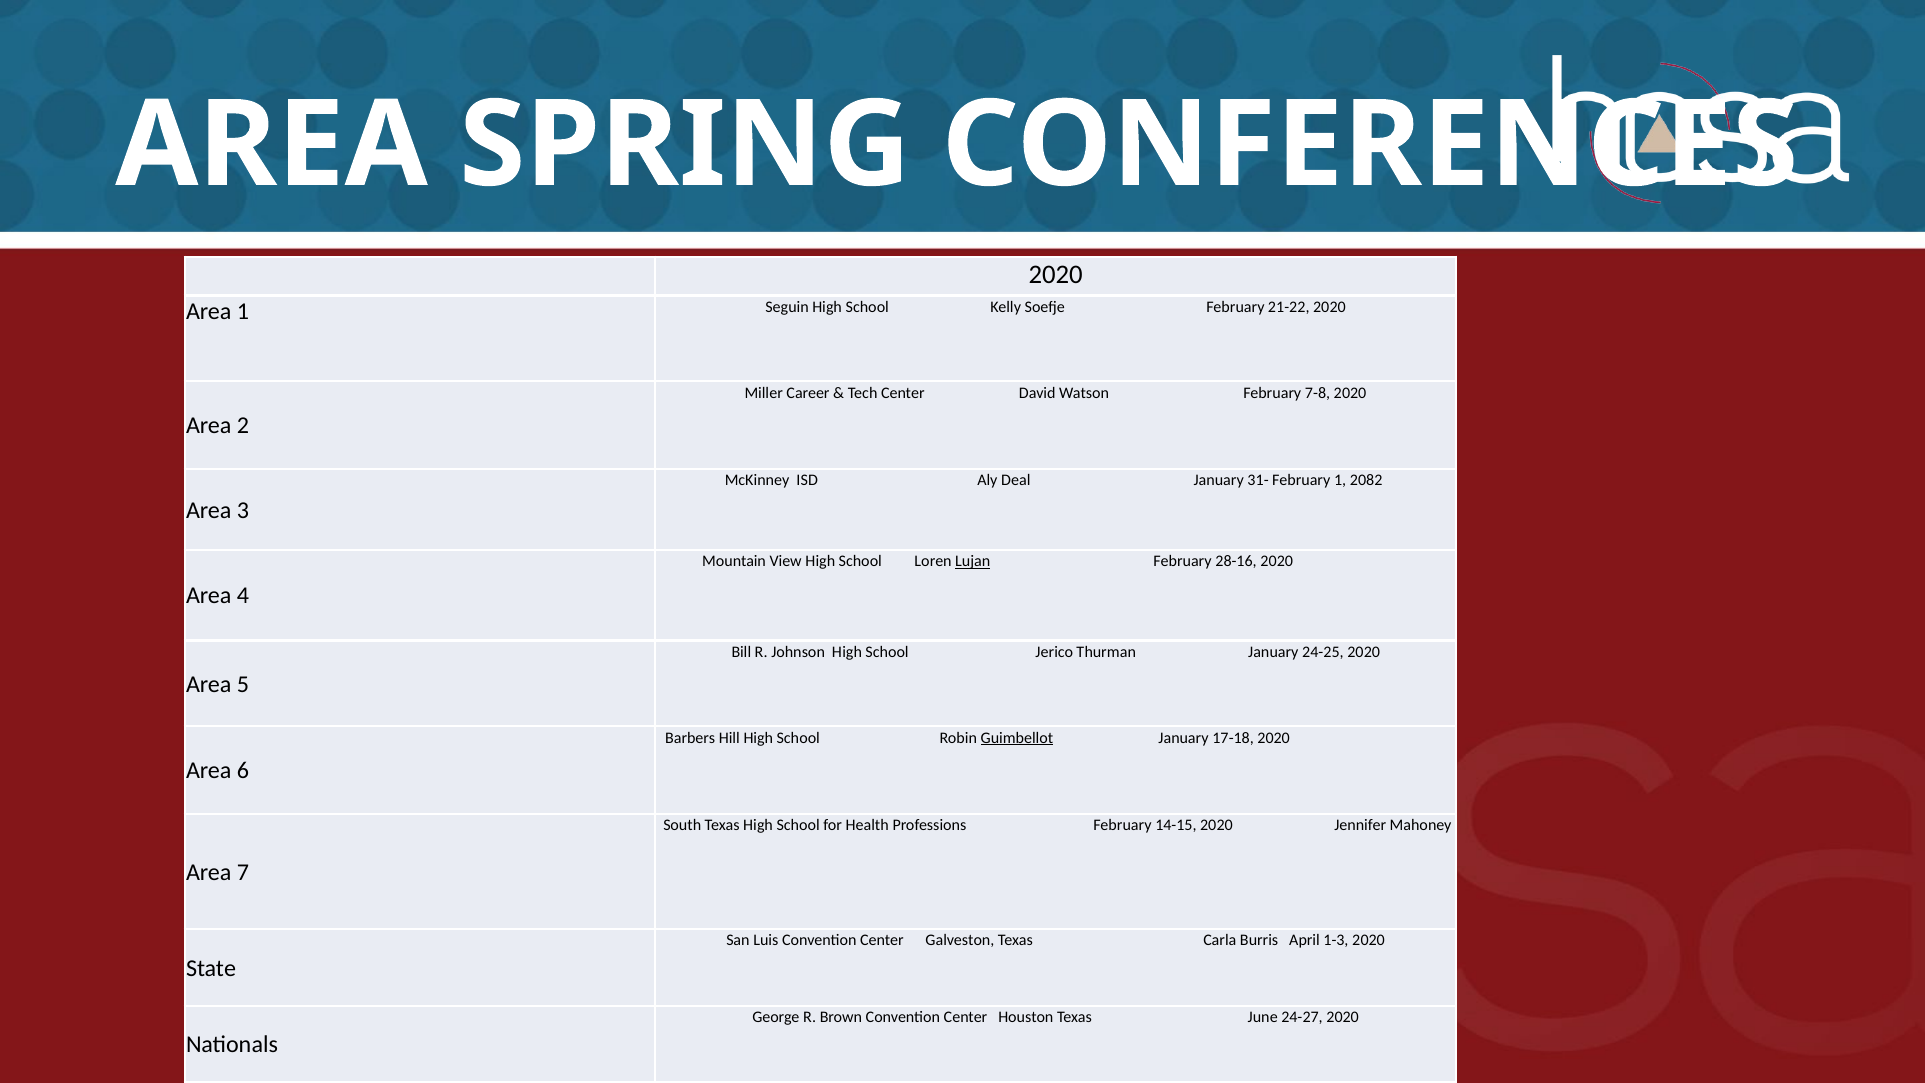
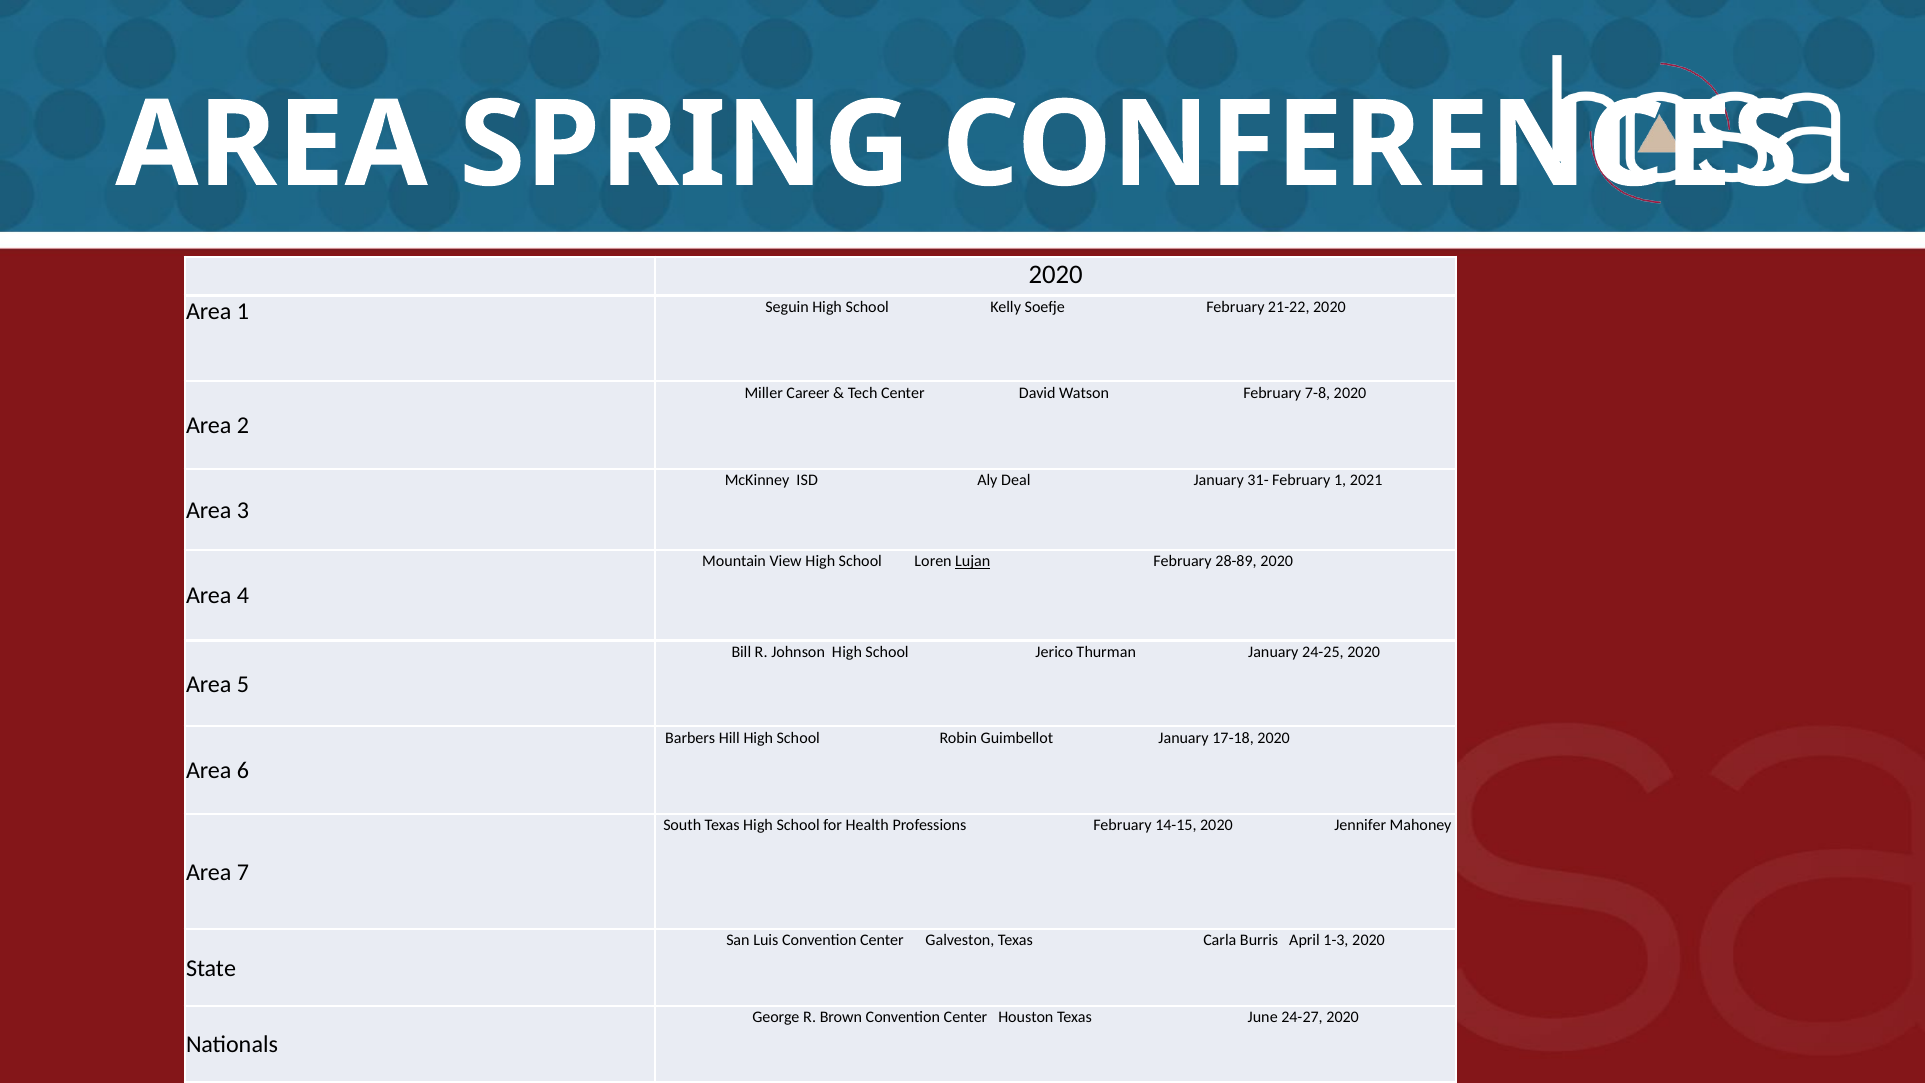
2082: 2082 -> 2021
28-16: 28-16 -> 28-89
Guimbellot underline: present -> none
